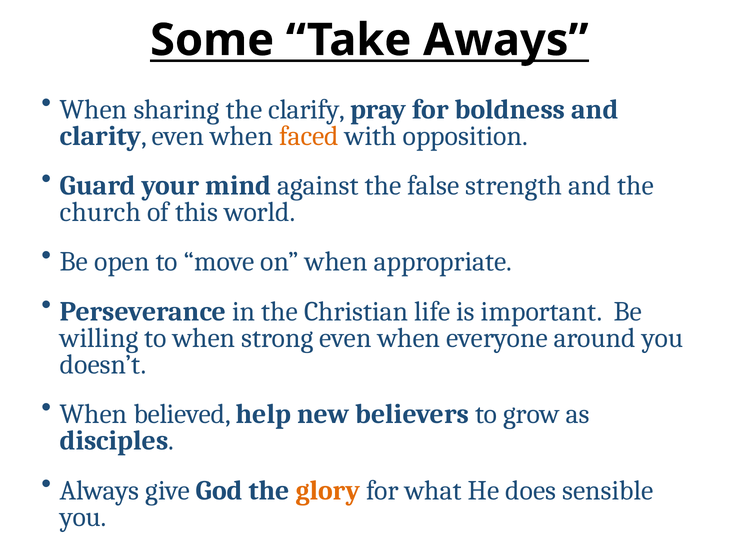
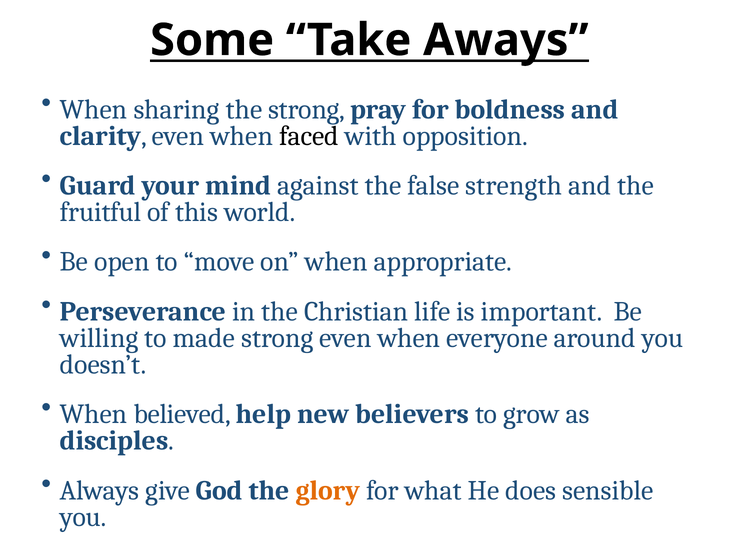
the clarify: clarify -> strong
faced colour: orange -> black
church: church -> fruitful
to when: when -> made
